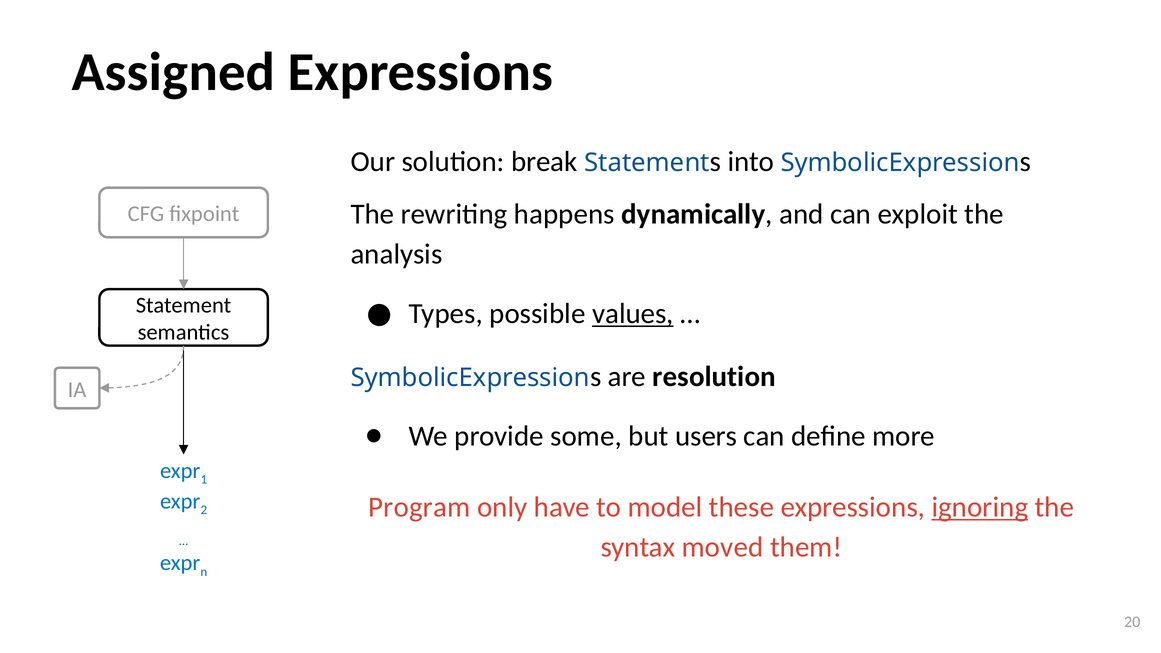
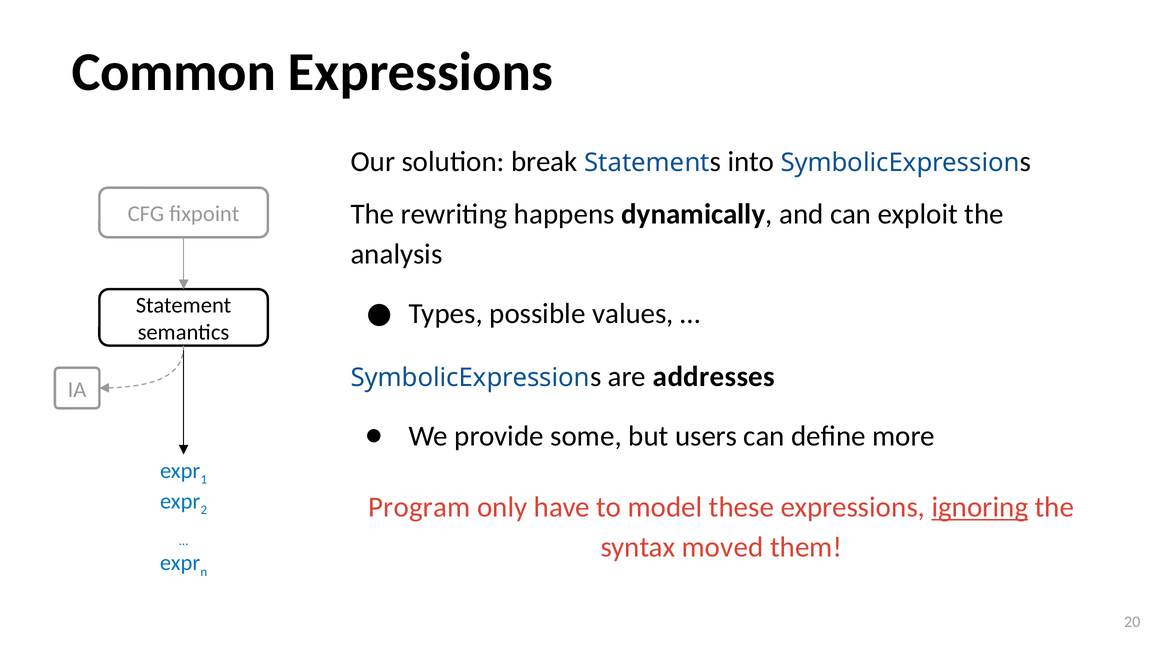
Assigned: Assigned -> Common
values underline: present -> none
resolution: resolution -> addresses
